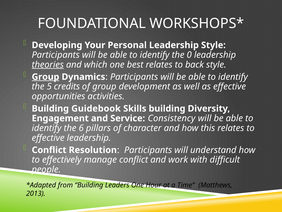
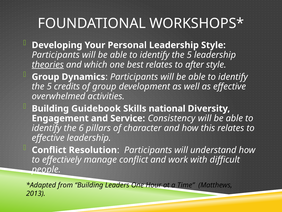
0 at (189, 55): 0 -> 5
back: back -> after
Group at (46, 77) underline: present -> none
opportunities: opportunities -> overwhelmed
Skills building: building -> national
